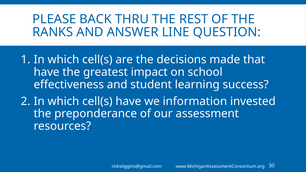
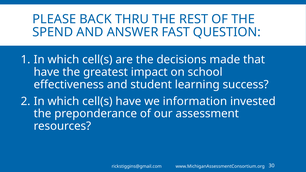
RANKS: RANKS -> SPEND
LINE: LINE -> FAST
